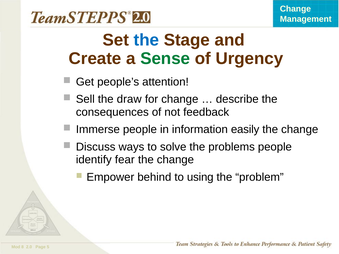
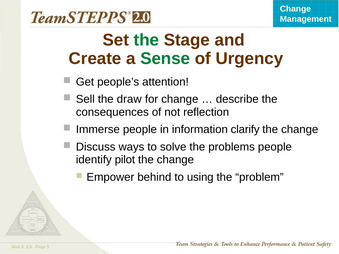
the at (146, 40) colour: blue -> green
feedback: feedback -> reflection
easily: easily -> clarify
fear: fear -> pilot
